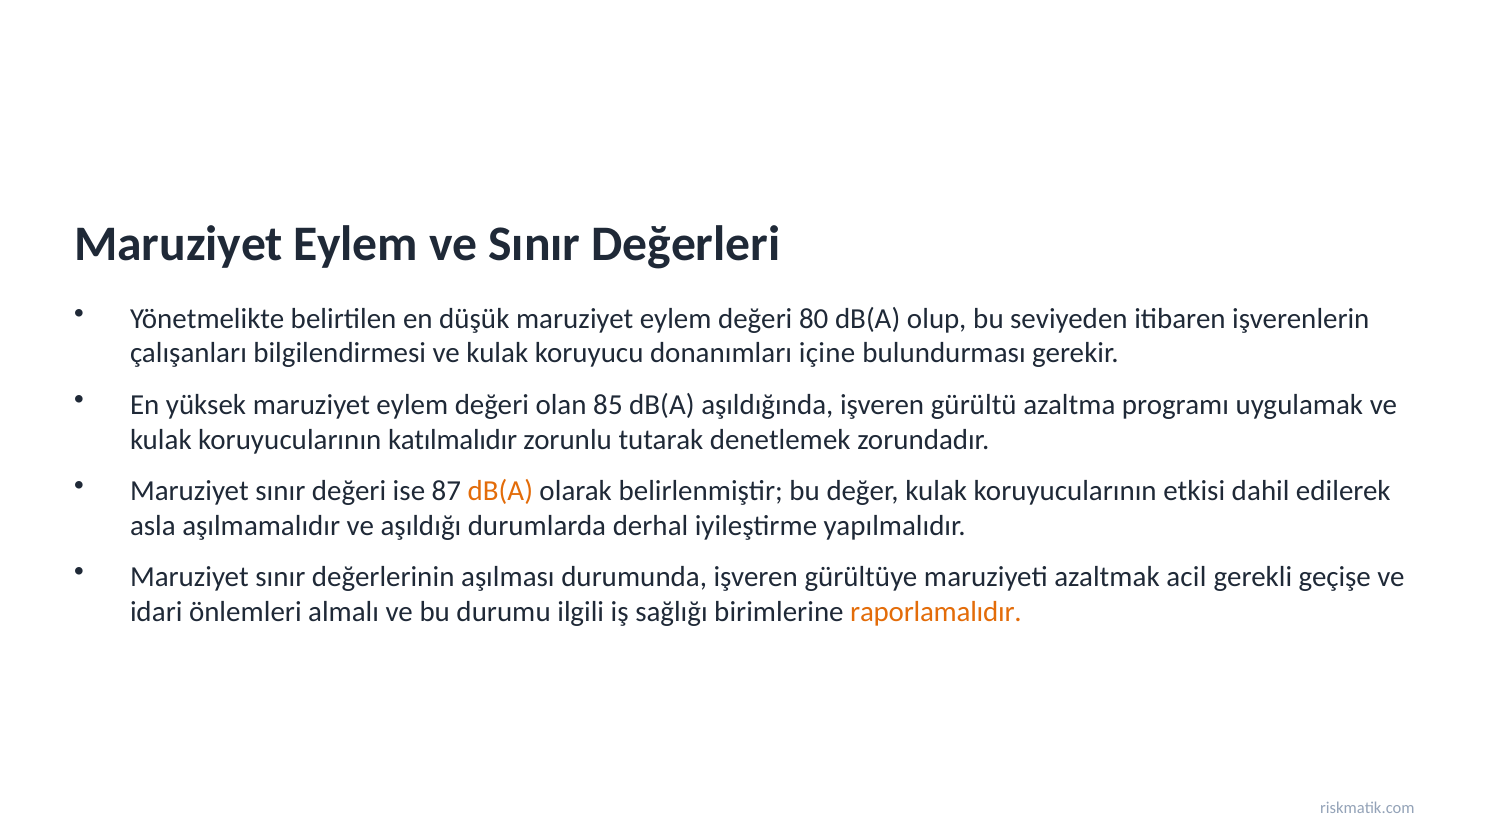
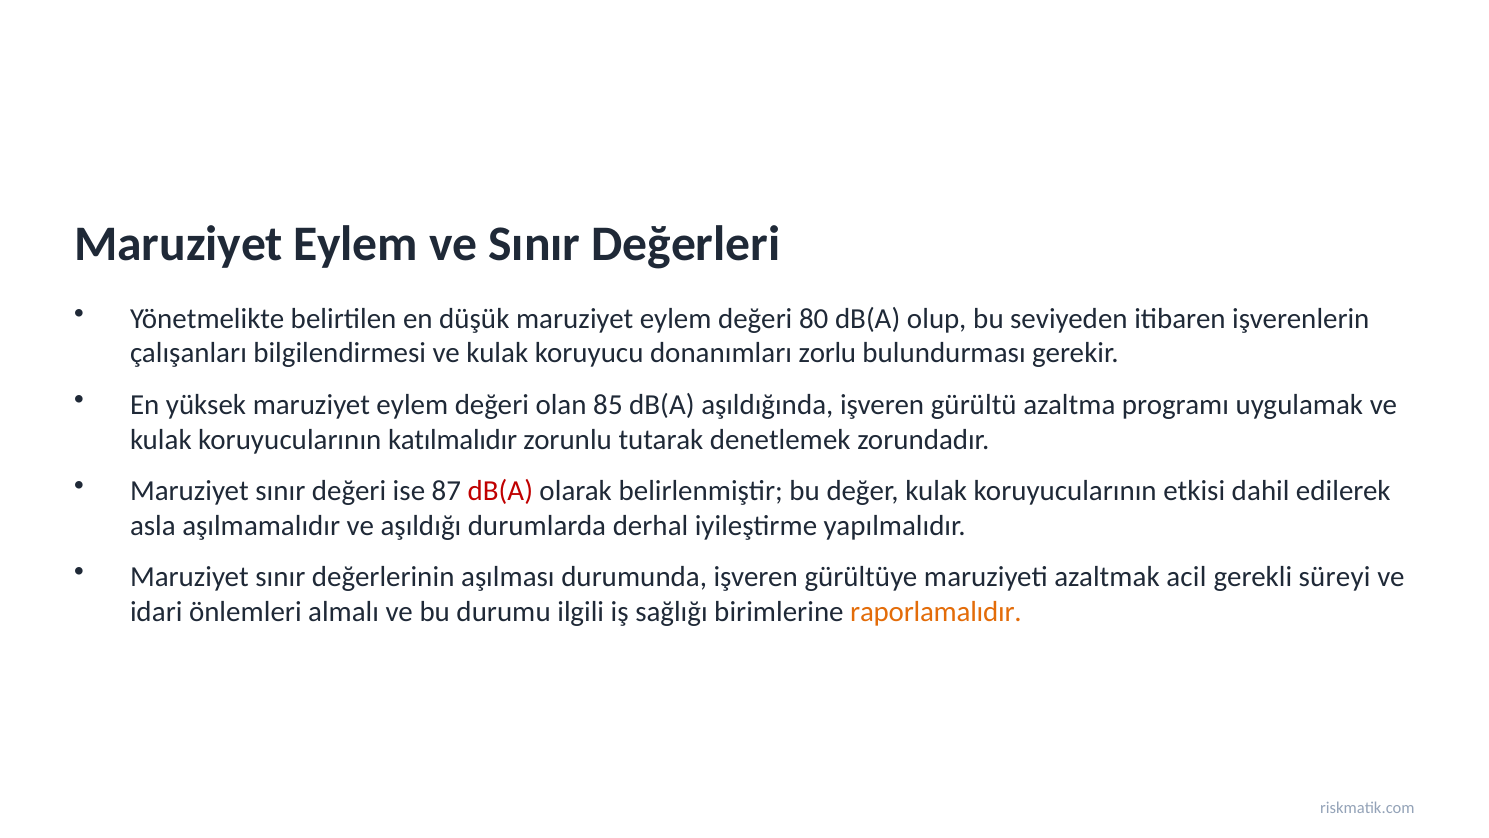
içine: içine -> zorlu
dB(A at (500, 491) colour: orange -> red
geçişe: geçişe -> süreyi
